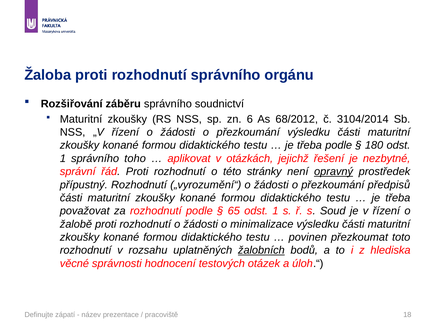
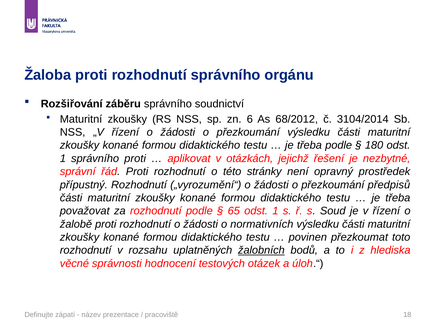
správního toho: toho -> proti
opravný underline: present -> none
minimalizace: minimalizace -> normativních
